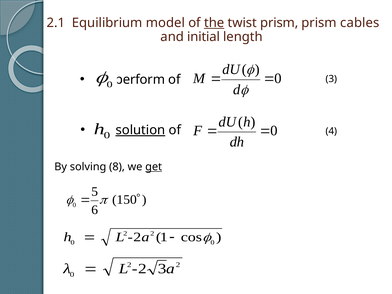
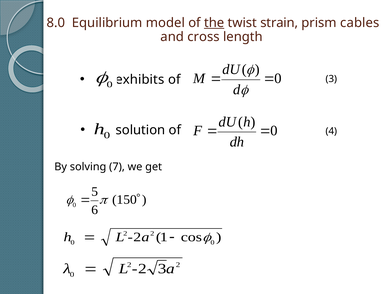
2.1: 2.1 -> 8.0
twist prism: prism -> strain
initial: initial -> cross
perform: perform -> exhibits
solution underline: present -> none
8: 8 -> 7
get underline: present -> none
